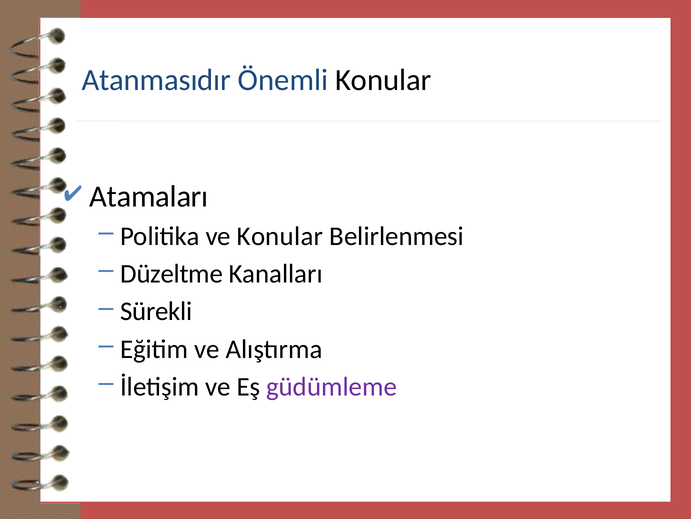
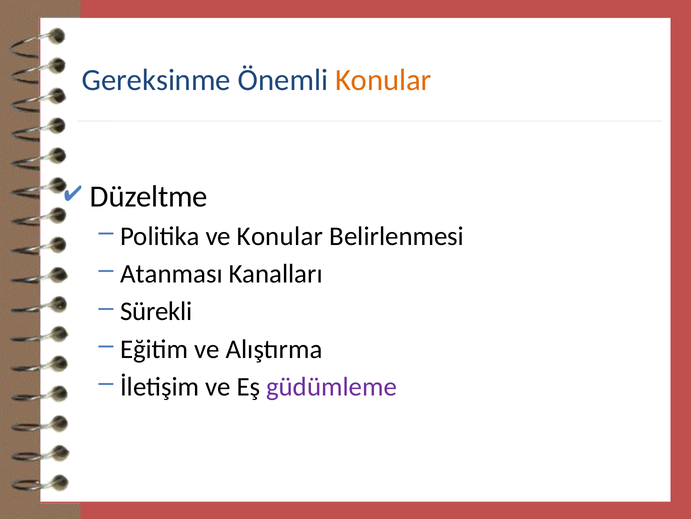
Atanmasıdır: Atanmasıdır -> Gereksinme
Konular at (383, 80) colour: black -> orange
Atamaları: Atamaları -> Düzeltme
Düzeltme: Düzeltme -> Atanması
